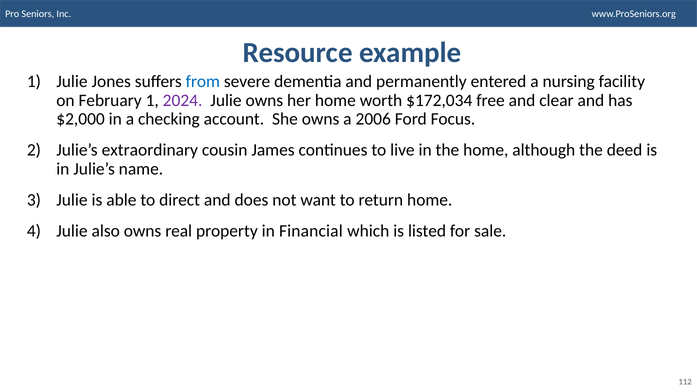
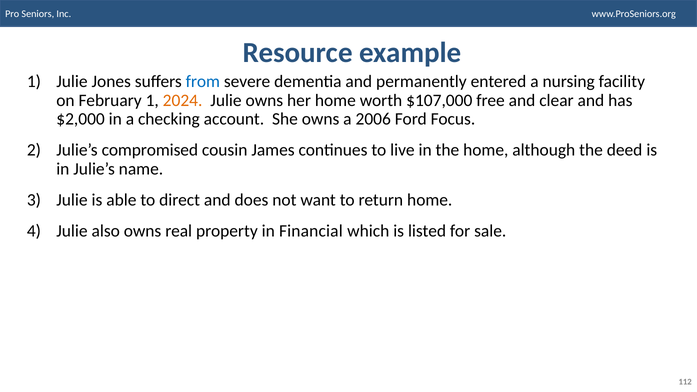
2024 colour: purple -> orange
$172,034: $172,034 -> $107,000
extraordinary: extraordinary -> compromised
